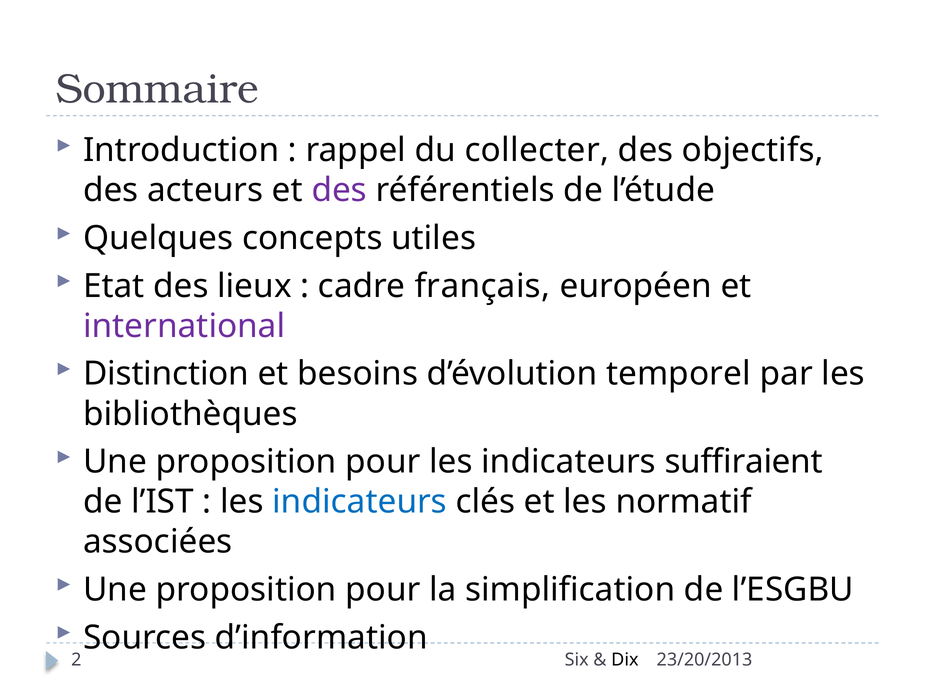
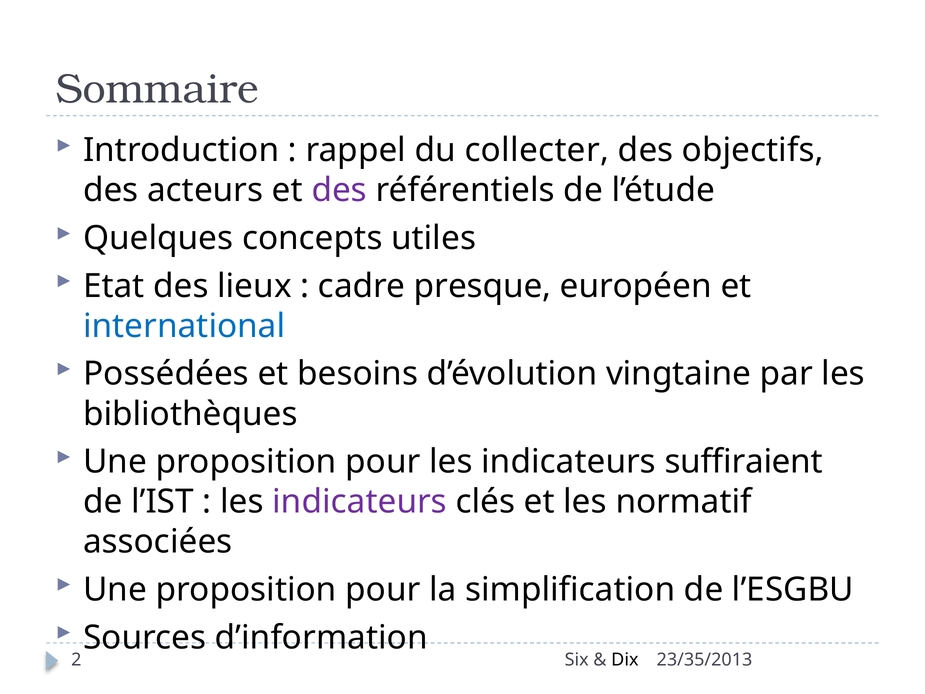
français: français -> presque
international colour: purple -> blue
Distinction: Distinction -> Possédées
temporel: temporel -> vingtaine
indicateurs at (360, 502) colour: blue -> purple
23/20/2013: 23/20/2013 -> 23/35/2013
